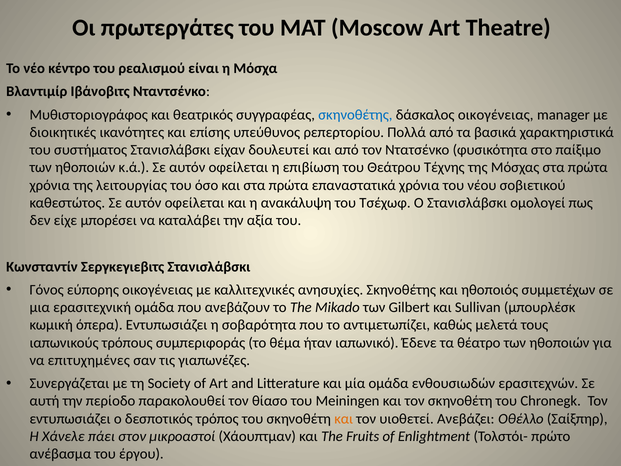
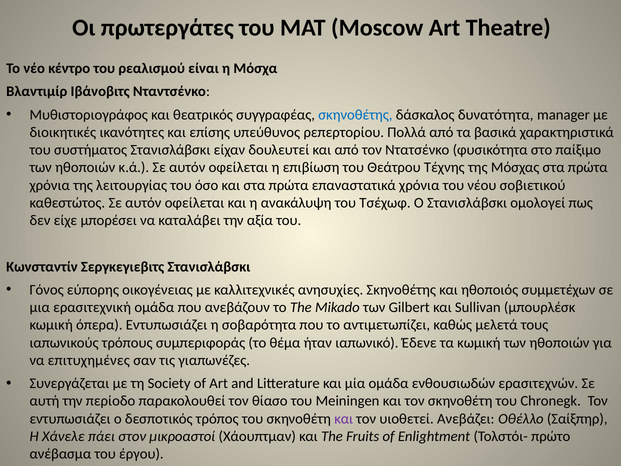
δάσκαλος οικογένειας: οικογένειας -> δυνατότητα
τα θέατρο: θέατρο -> κωμική
και at (344, 418) colour: orange -> purple
